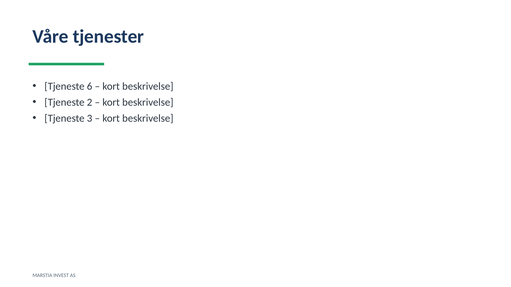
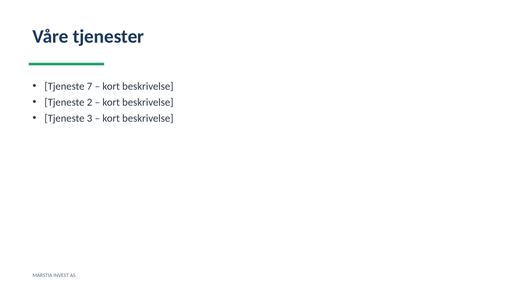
6: 6 -> 7
